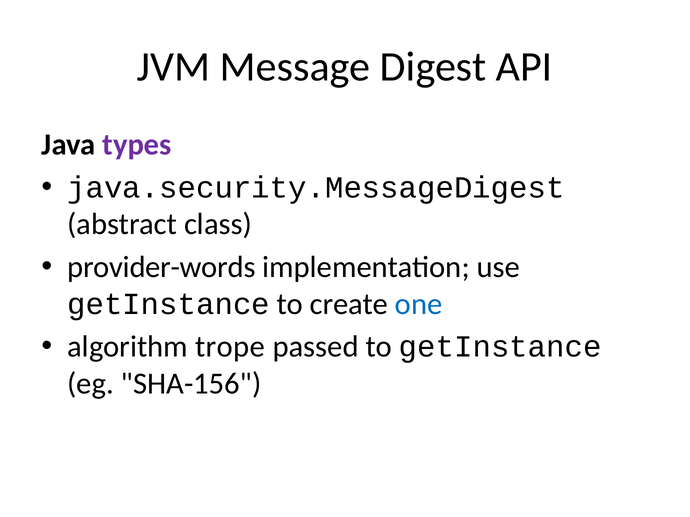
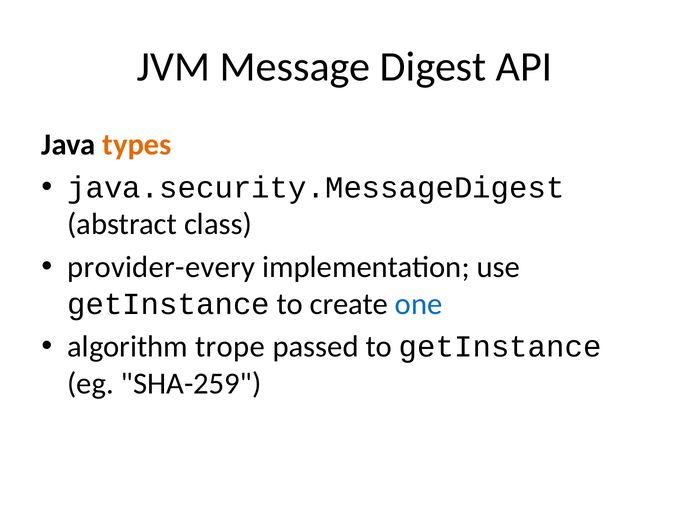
types colour: purple -> orange
provider-words: provider-words -> provider-every
SHA-156: SHA-156 -> SHA-259
